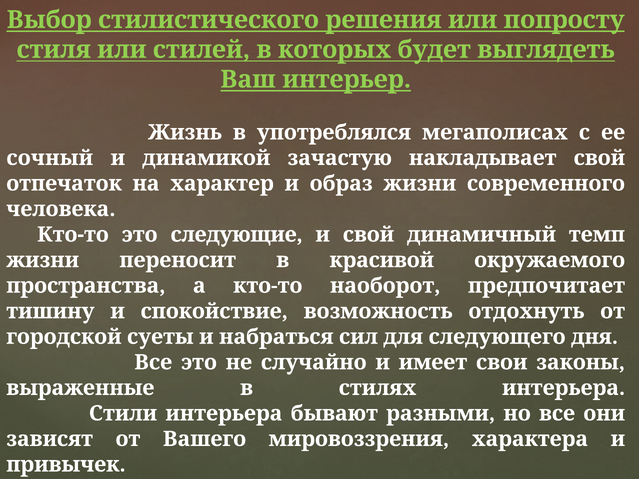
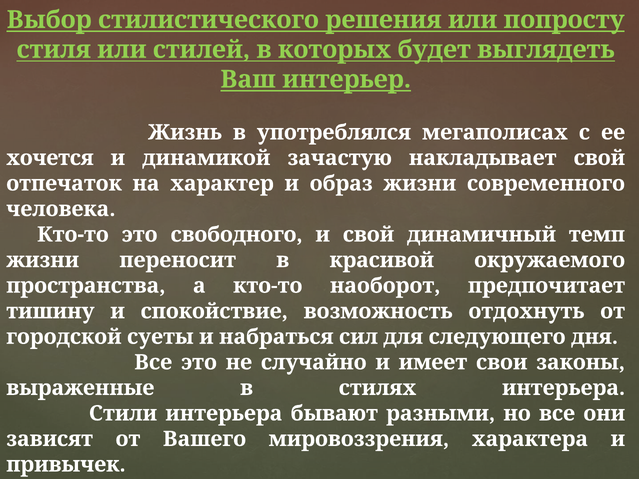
сочный: сочный -> хочется
следующие: следующие -> свободного
